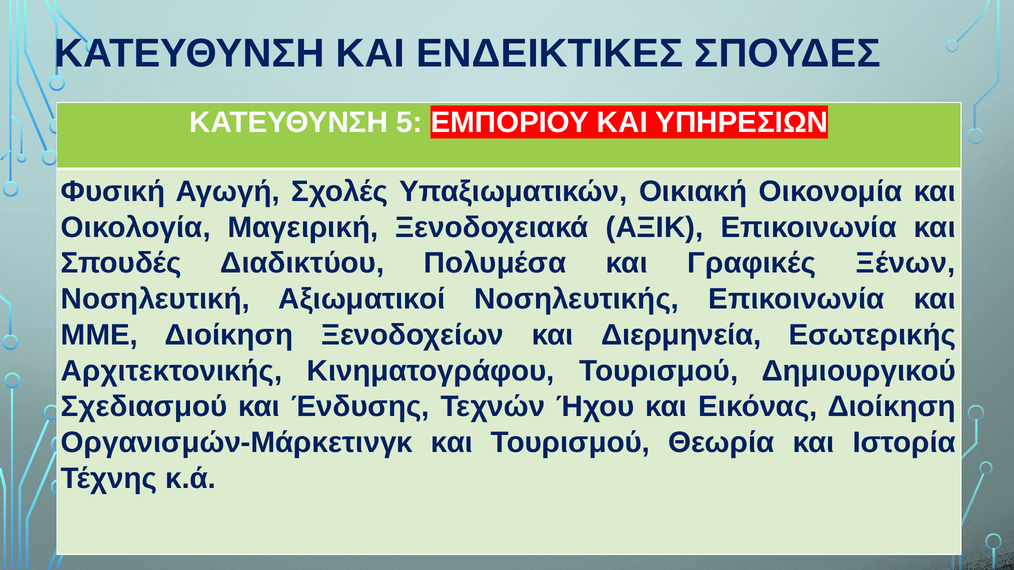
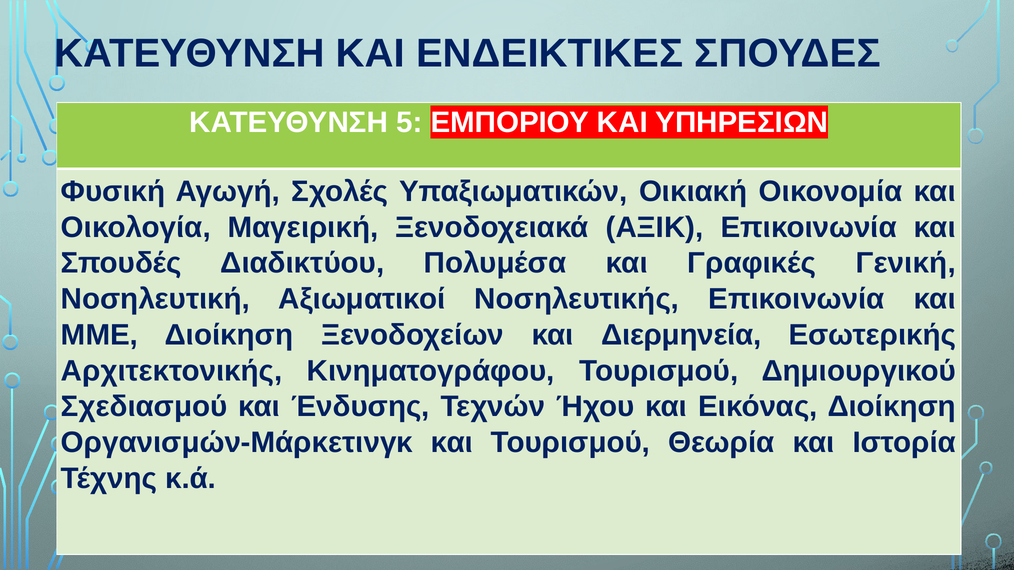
Ξένων: Ξένων -> Γενική
